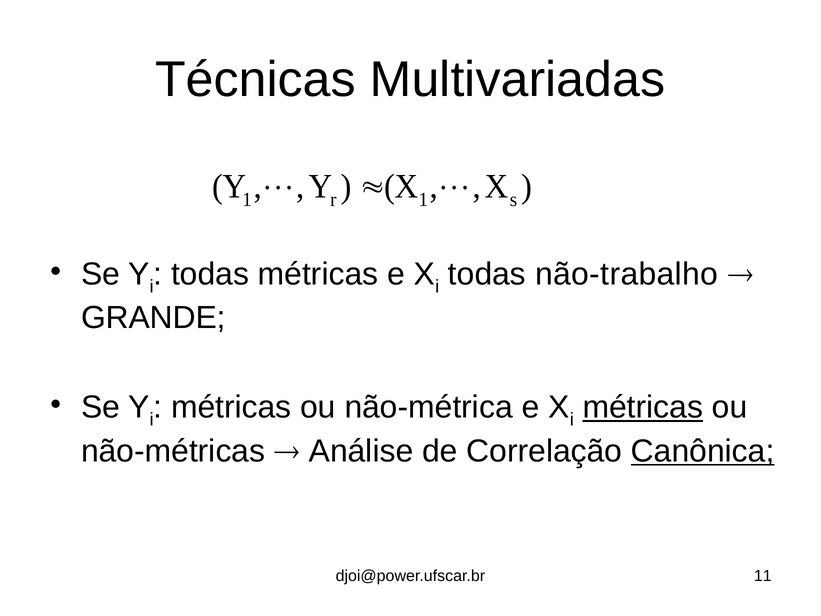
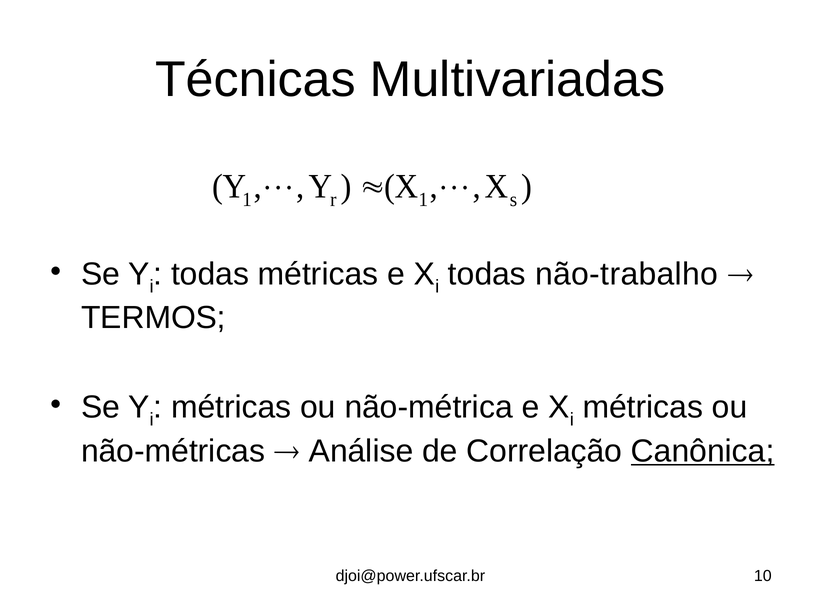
GRANDE: GRANDE -> TERMOS
métricas at (643, 407) underline: present -> none
11: 11 -> 10
